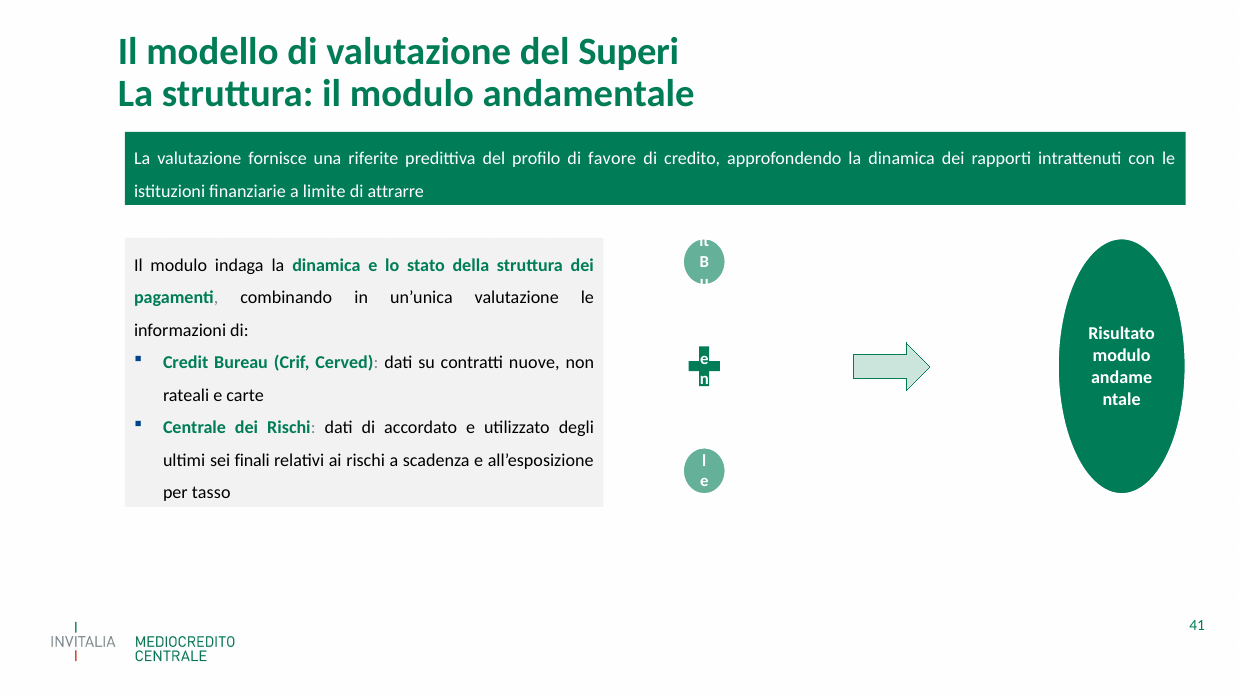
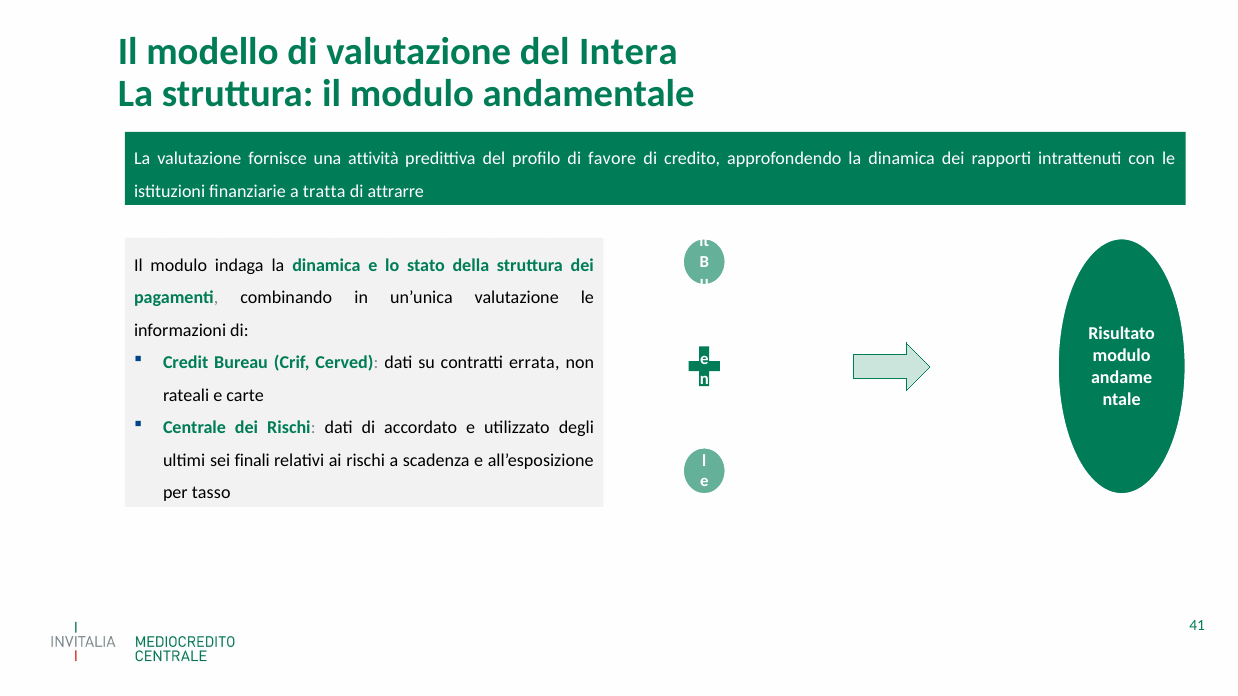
Superi: Superi -> Intera
riferite: riferite -> attività
limite: limite -> tratta
nuove: nuove -> errata
